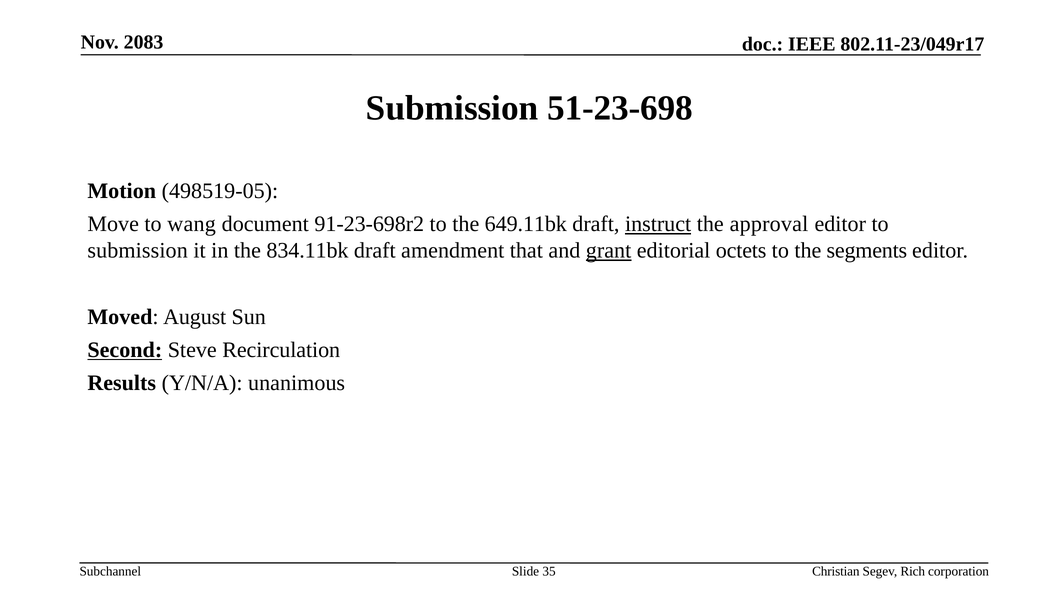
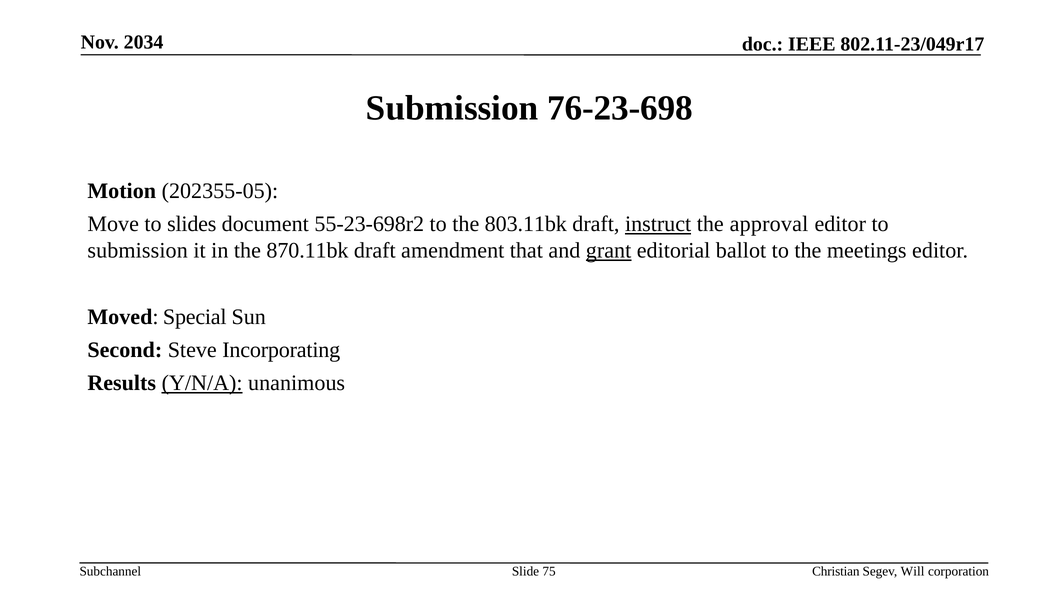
2083: 2083 -> 2034
51-23-698: 51-23-698 -> 76-23-698
498519-05: 498519-05 -> 202355-05
wang: wang -> slides
91-23-698r2: 91-23-698r2 -> 55-23-698r2
649.11bk: 649.11bk -> 803.11bk
834.11bk: 834.11bk -> 870.11bk
octets: octets -> ballot
segments: segments -> meetings
August: August -> Special
Second underline: present -> none
Recirculation: Recirculation -> Incorporating
Y/N/A underline: none -> present
35: 35 -> 75
Rich: Rich -> Will
